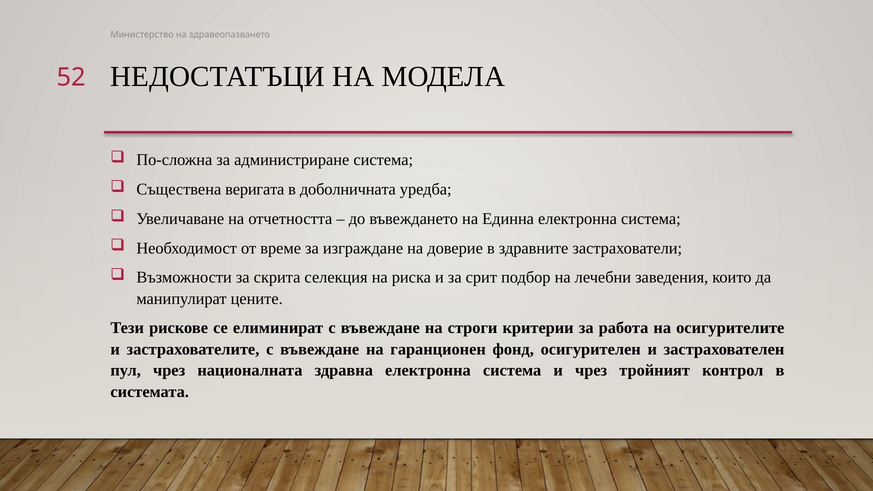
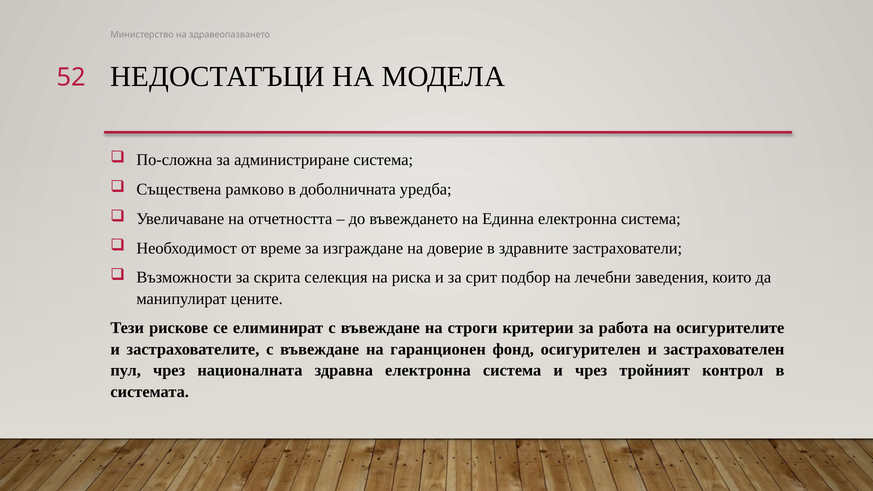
веригата: веригата -> рамково
